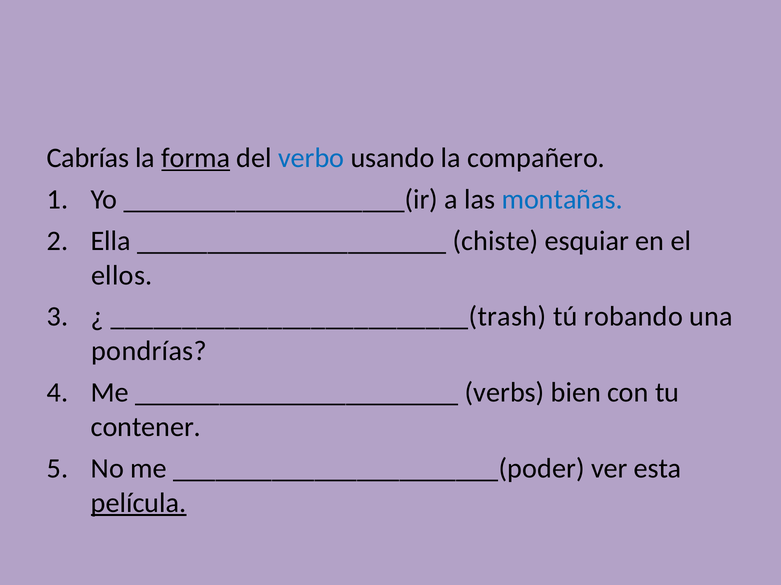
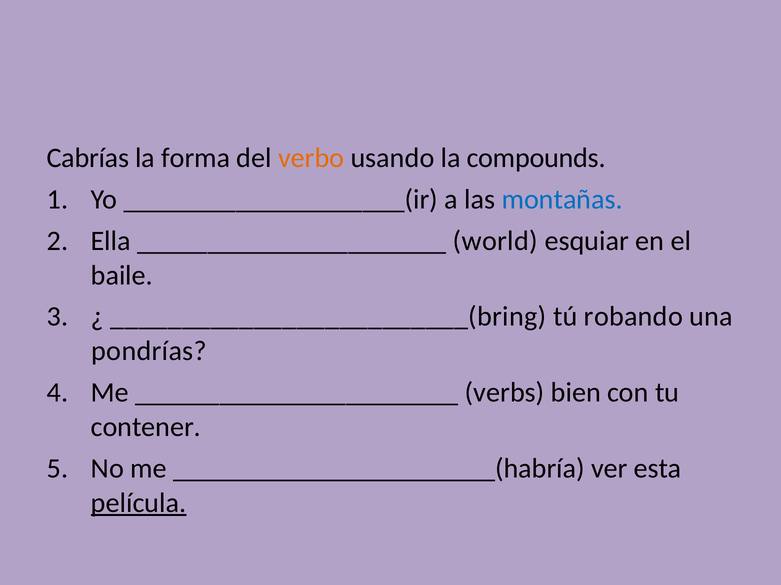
forma underline: present -> none
verbo colour: blue -> orange
compañero: compañero -> compounds
chiste: chiste -> world
ellos: ellos -> baile
_________________________(trash: _________________________(trash -> _________________________(bring
_______________________(poder: _______________________(poder -> _______________________(habría
